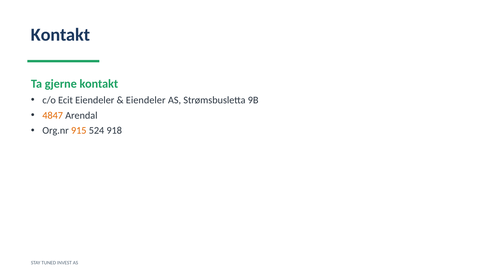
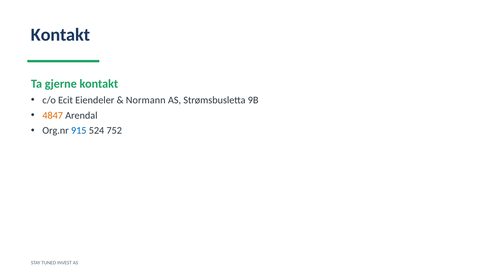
Eiendeler at (146, 100): Eiendeler -> Normann
915 colour: orange -> blue
918: 918 -> 752
